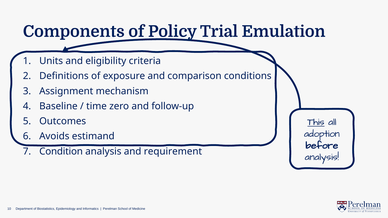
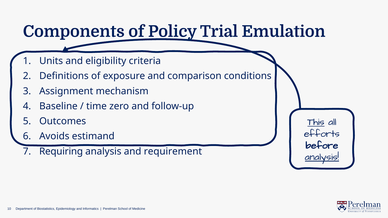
adoption: adoption -> efforts
Condition: Condition -> Requiring
analysis at (322, 157) underline: none -> present
